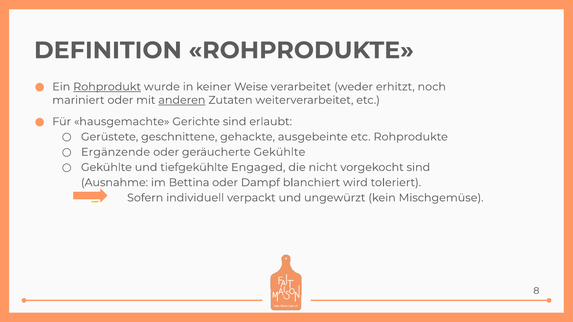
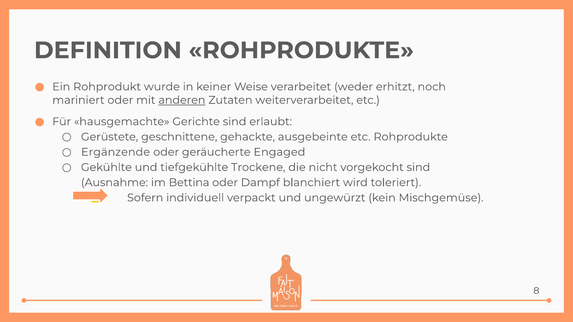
Rohprodukt underline: present -> none
geräucherte Gekühlte: Gekühlte -> Engaged
Engaged: Engaged -> Trockene
